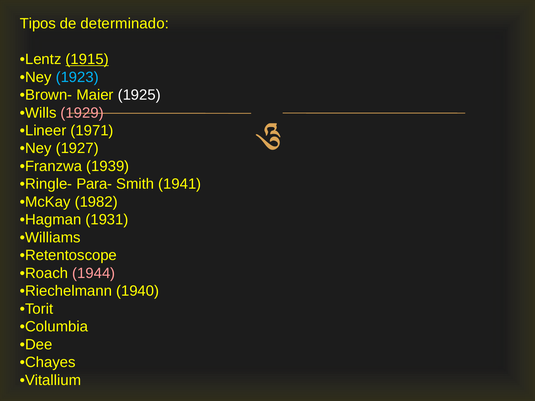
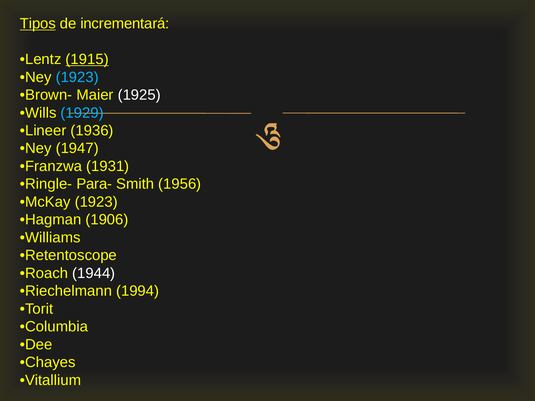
Tipos underline: none -> present
determinado: determinado -> incrementará
1929 colour: pink -> light blue
1971: 1971 -> 1936
1927: 1927 -> 1947
1939: 1939 -> 1931
1941: 1941 -> 1956
McKay 1982: 1982 -> 1923
1931: 1931 -> 1906
1944 colour: pink -> white
1940: 1940 -> 1994
